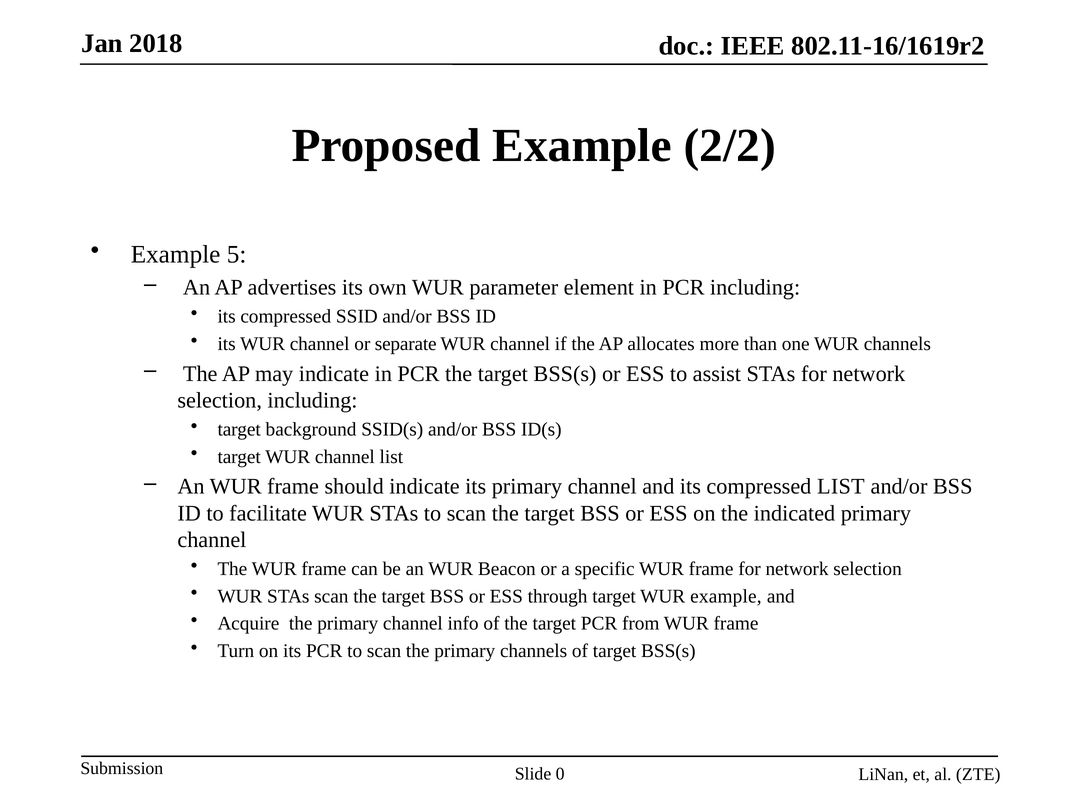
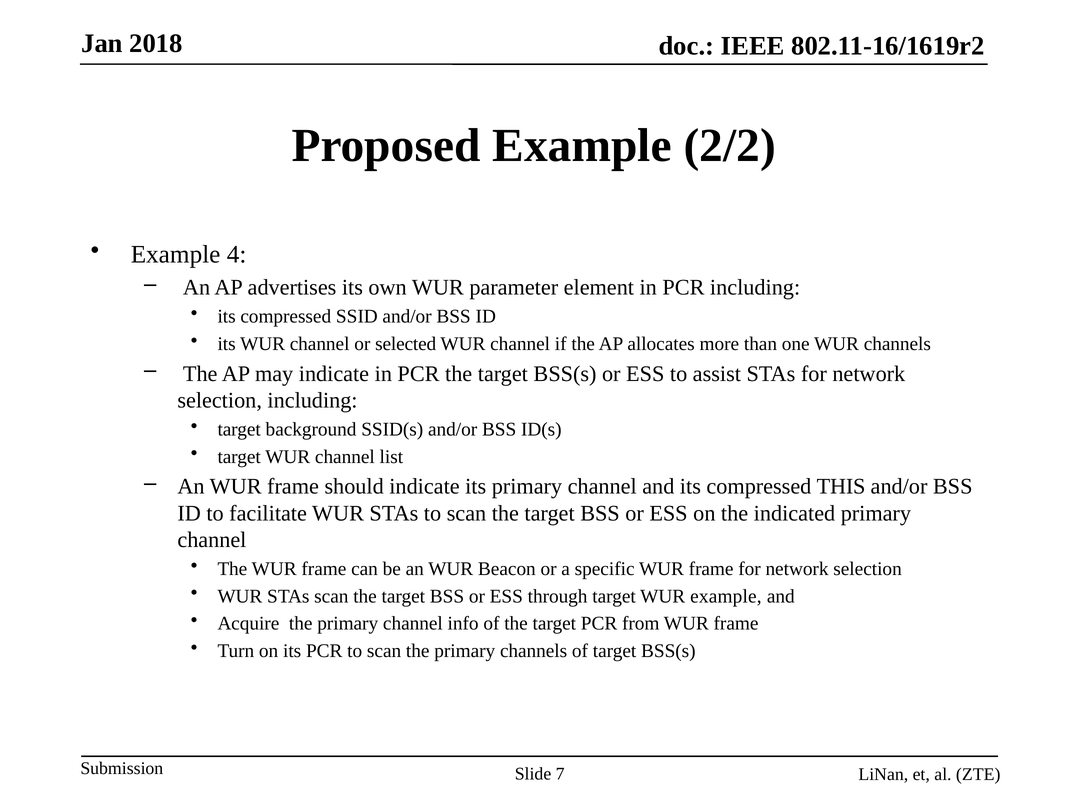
5: 5 -> 4
separate: separate -> selected
compressed LIST: LIST -> THIS
0: 0 -> 7
